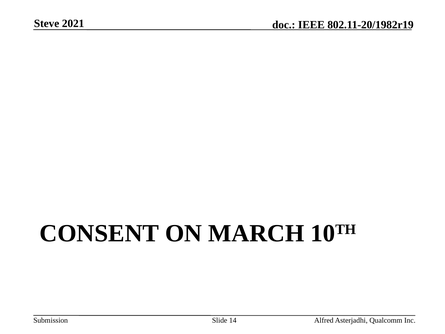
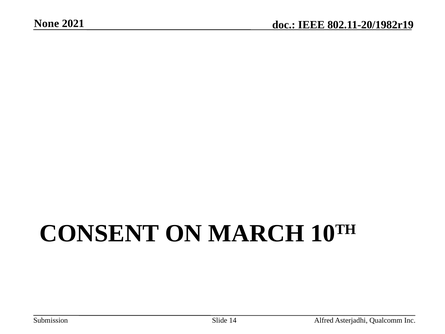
Steve: Steve -> None
